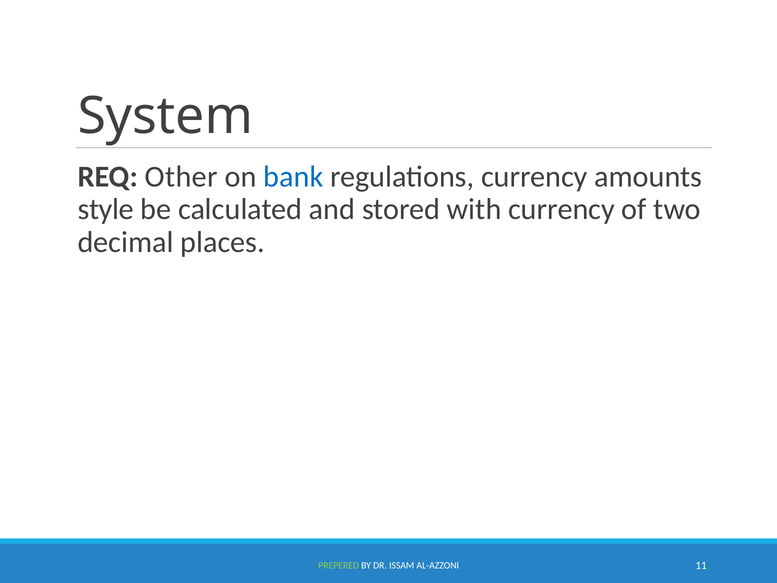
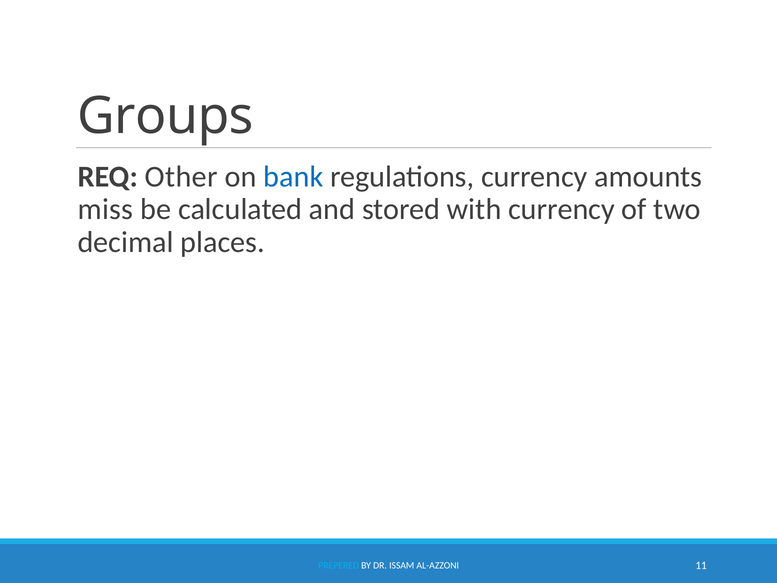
System: System -> Groups
style: style -> miss
PREPERED colour: light green -> light blue
